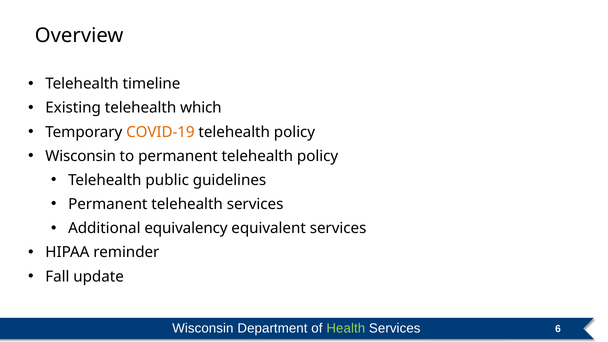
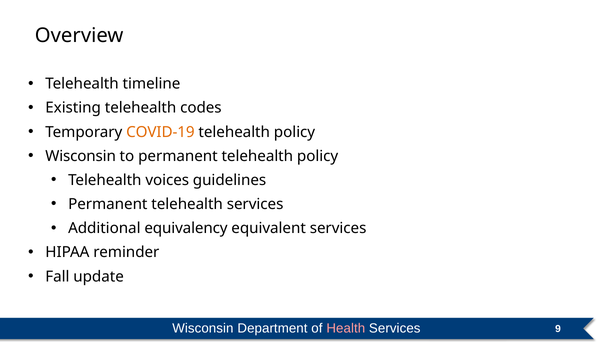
which: which -> codes
public: public -> voices
Health colour: light green -> pink
6: 6 -> 9
